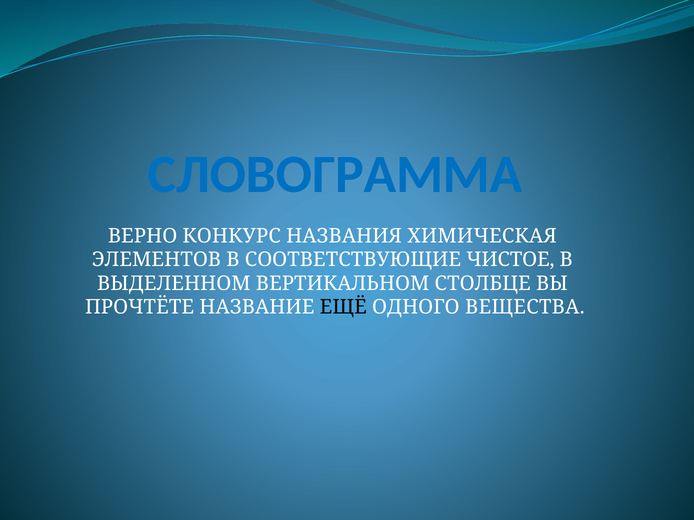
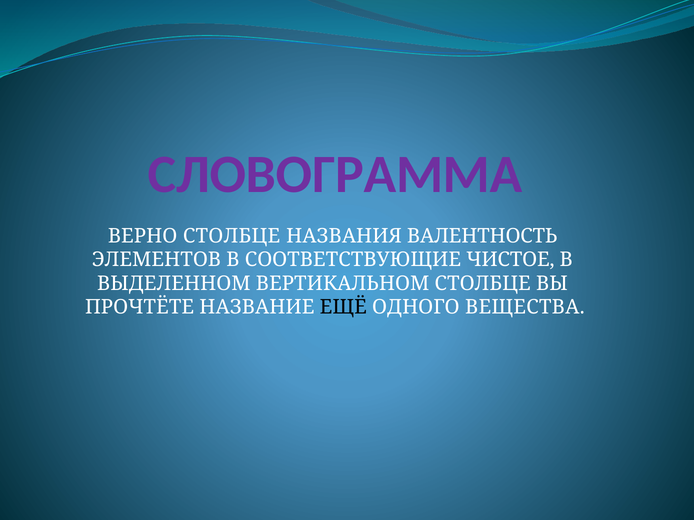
СЛОВОГРАММА colour: blue -> purple
ВЕРНО КОНКУРС: КОНКУРС -> СТОЛБЦЕ
ХИМИЧЕСКАЯ: ХИМИЧЕСКАЯ -> ВАЛЕНТНОСТЬ
